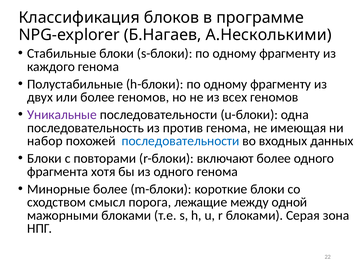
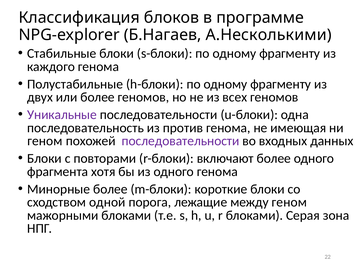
набор at (45, 141): набор -> геном
последовательности at (181, 141) colour: blue -> purple
смысл: смысл -> одной
между одной: одной -> геном
